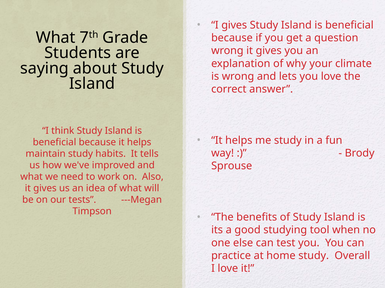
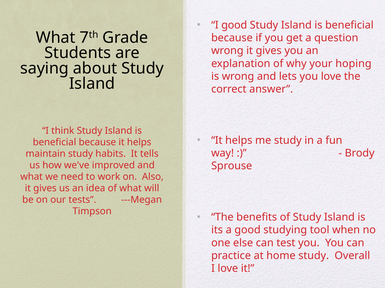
I gives: gives -> good
climate: climate -> hoping
